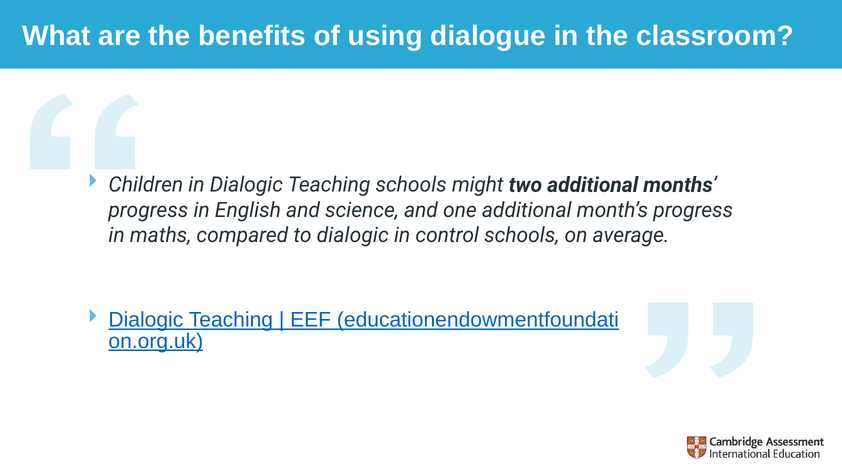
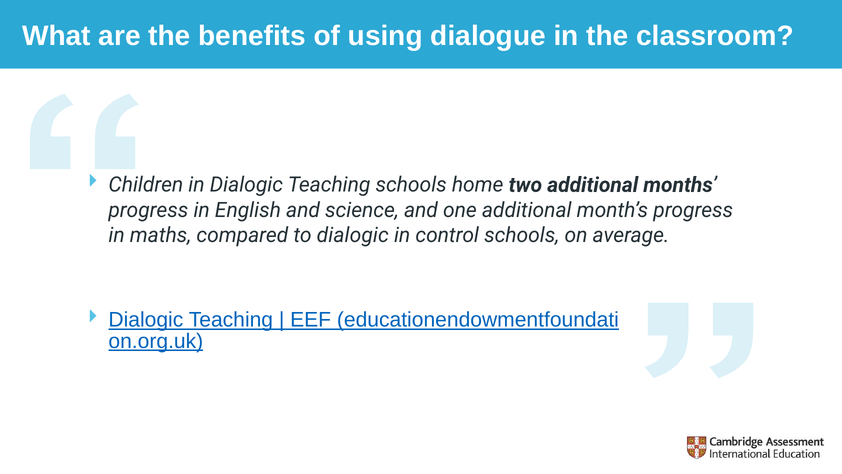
might: might -> home
